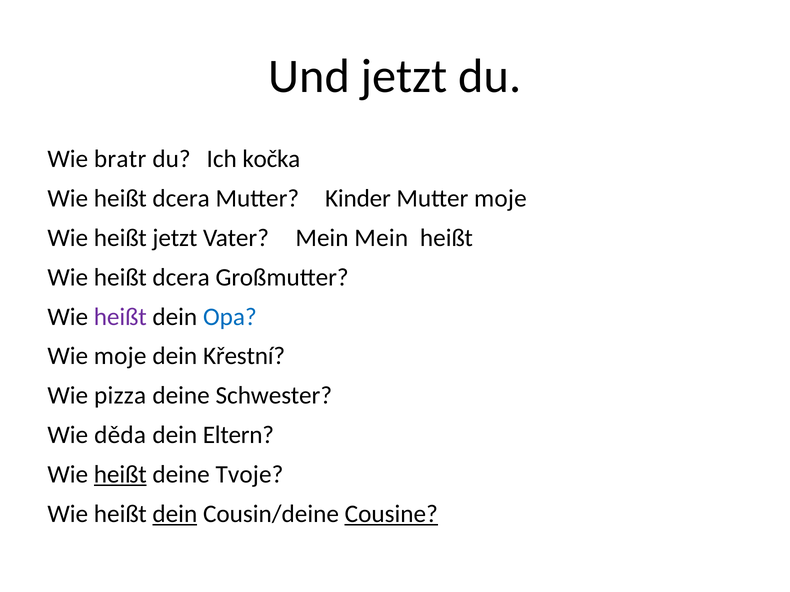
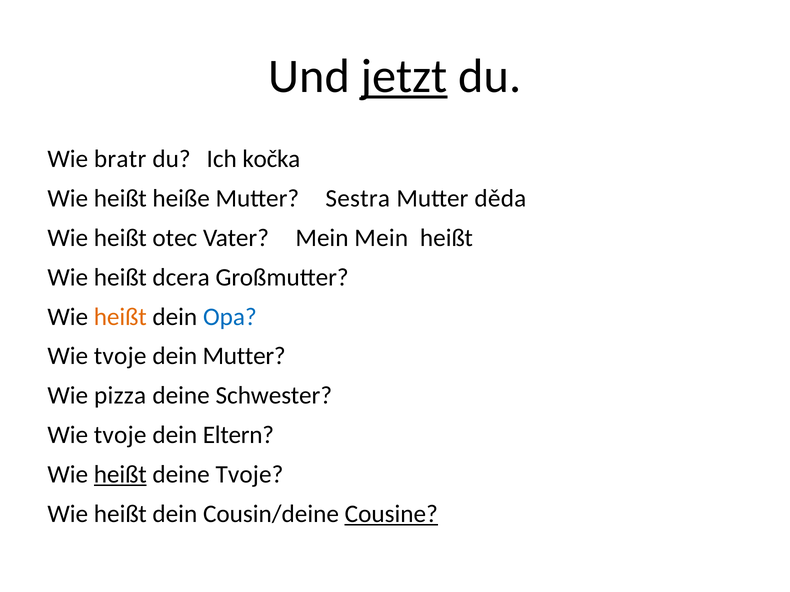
jetzt at (404, 76) underline: none -> present
dcera at (181, 199): dcera -> heiße
Kinder: Kinder -> Sestra
Mutter moje: moje -> děda
heißt jetzt: jetzt -> otec
heißt at (120, 317) colour: purple -> orange
moje at (120, 356): moje -> tvoje
dein Křestní: Křestní -> Mutter
děda at (120, 435): děda -> tvoje
dein at (175, 514) underline: present -> none
